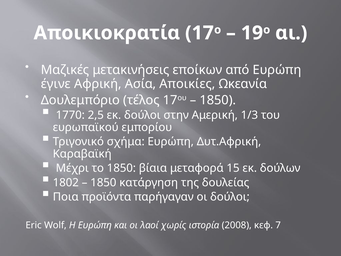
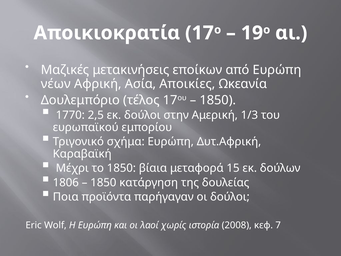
έγινε: έγινε -> νέων
1802: 1802 -> 1806
